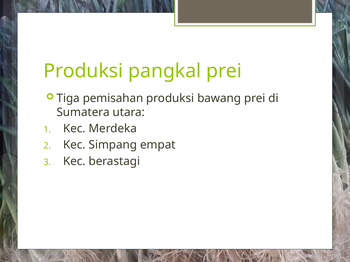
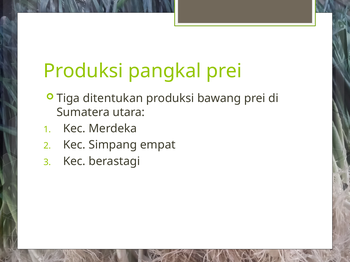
pemisahan: pemisahan -> ditentukan
